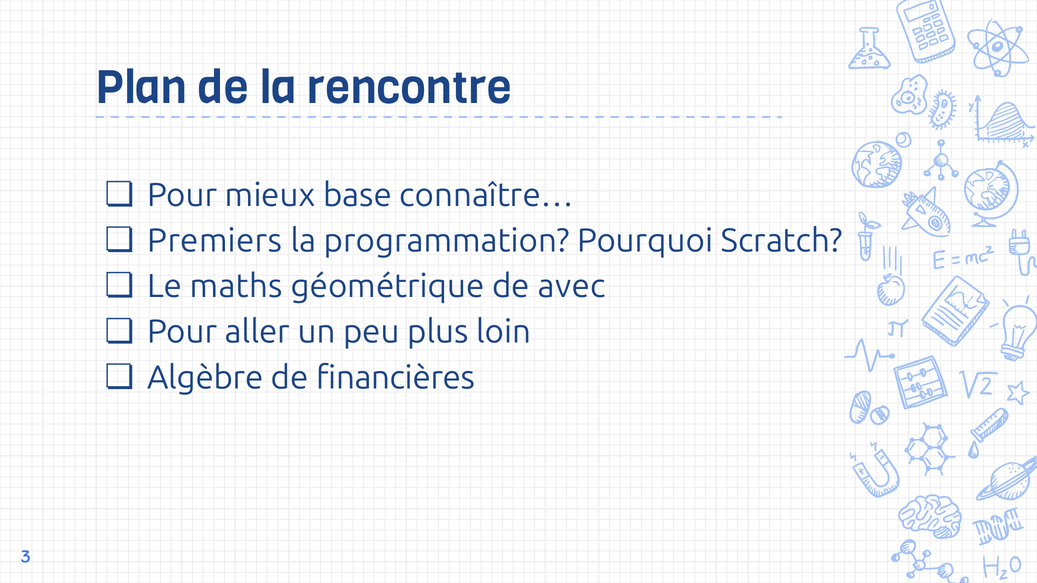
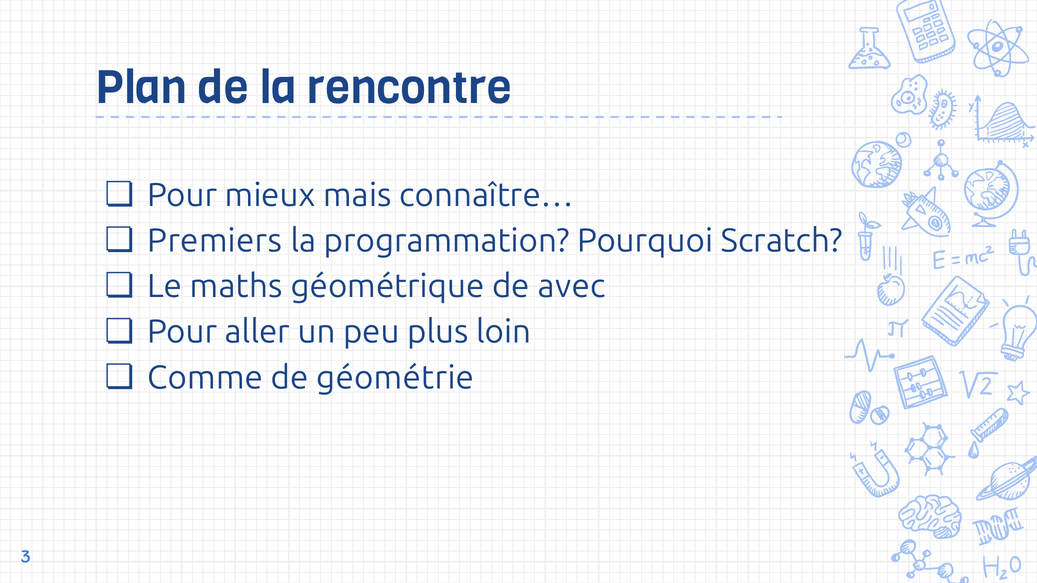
base: base -> mais
Algèbre: Algèbre -> Comme
financières: financières -> géométrie
